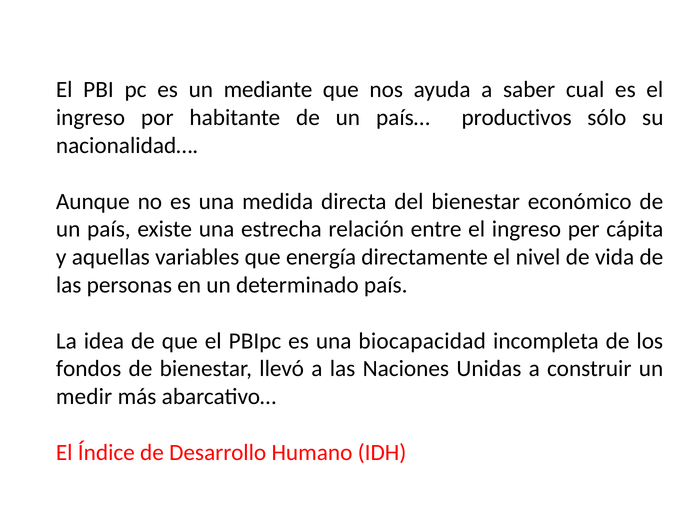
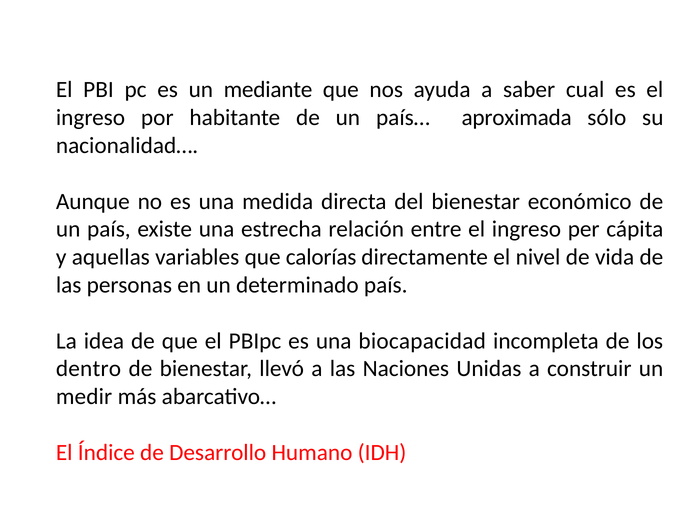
productivos: productivos -> aproximada
energía: energía -> calorías
fondos: fondos -> dentro
